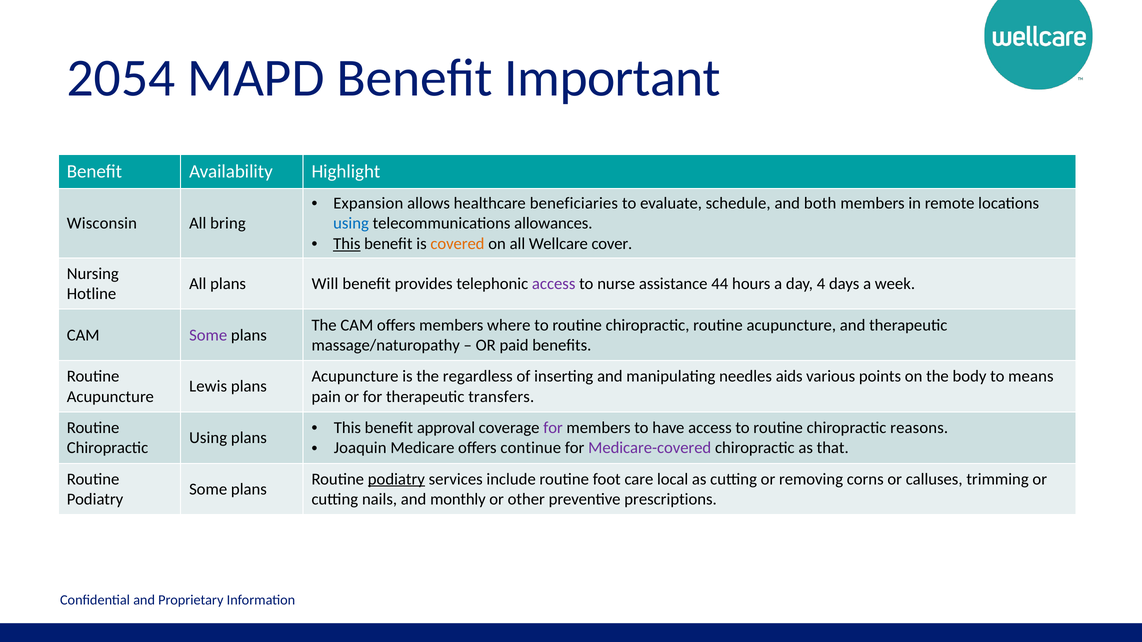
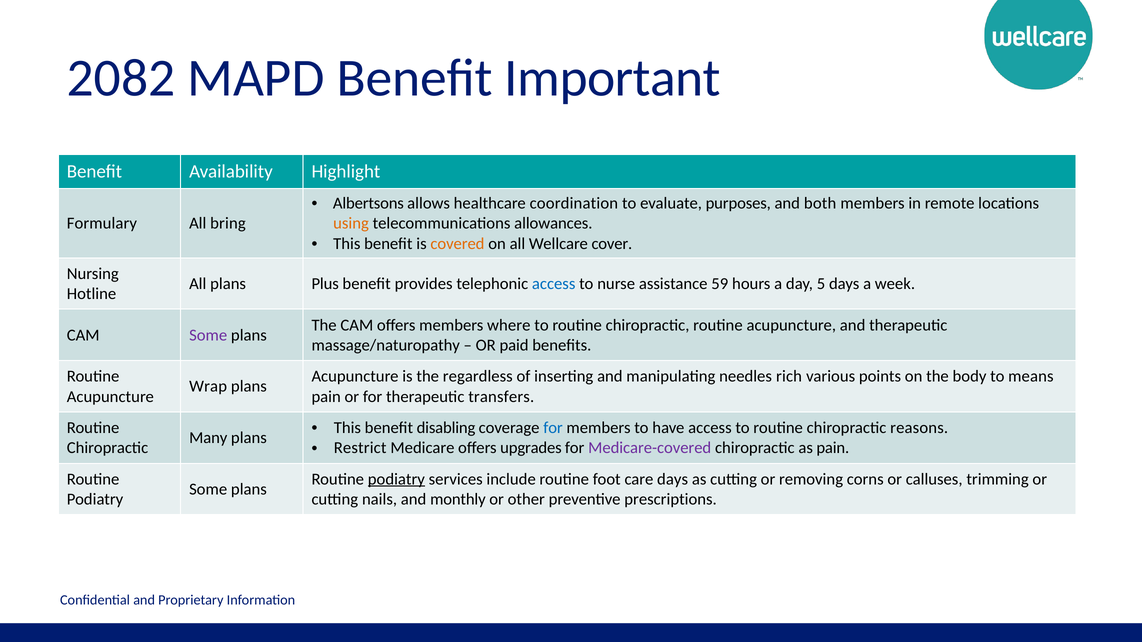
2054: 2054 -> 2082
Expansion: Expansion -> Albertsons
beneficiaries: beneficiaries -> coordination
schedule: schedule -> purposes
Wisconsin: Wisconsin -> Formulary
using at (351, 224) colour: blue -> orange
This at (347, 244) underline: present -> none
Will: Will -> Plus
access at (554, 284) colour: purple -> blue
44: 44 -> 59
4: 4 -> 5
aids: aids -> rich
Lewis: Lewis -> Wrap
approval: approval -> disabling
for at (553, 428) colour: purple -> blue
Using at (208, 438): Using -> Many
Joaquin: Joaquin -> Restrict
continue: continue -> upgrades
as that: that -> pain
care local: local -> days
